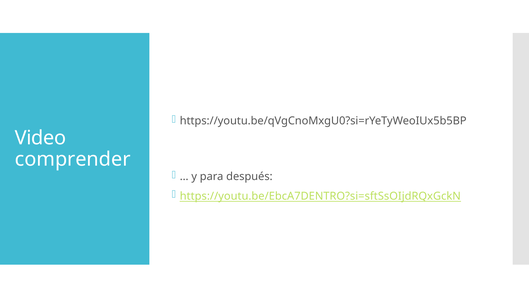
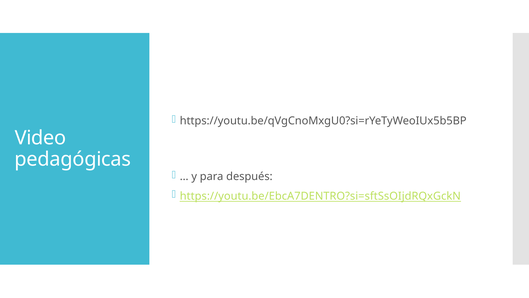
comprender: comprender -> pedagógicas
